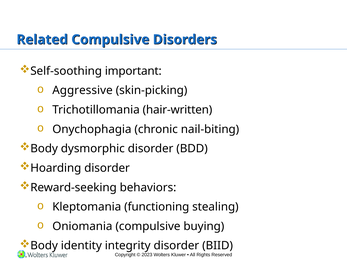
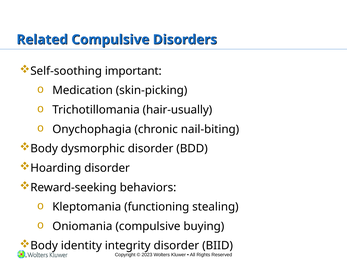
Aggressive: Aggressive -> Medication
hair-written: hair-written -> hair-usually
